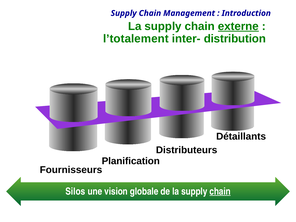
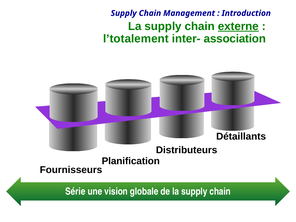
distribution: distribution -> association
Silos: Silos -> Série
chain at (220, 191) underline: present -> none
